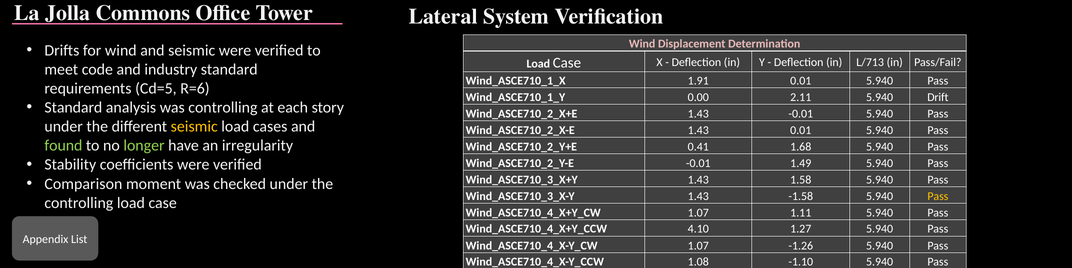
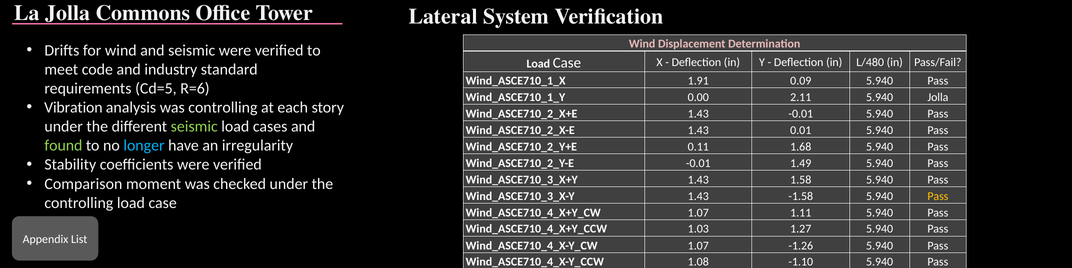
L/713: L/713 -> L/480
1.91 0.01: 0.01 -> 0.09
5.940 Drift: Drift -> Jolla
Standard at (73, 108): Standard -> Vibration
seismic at (194, 127) colour: yellow -> light green
longer colour: light green -> light blue
0.41: 0.41 -> 0.11
4.10: 4.10 -> 1.03
